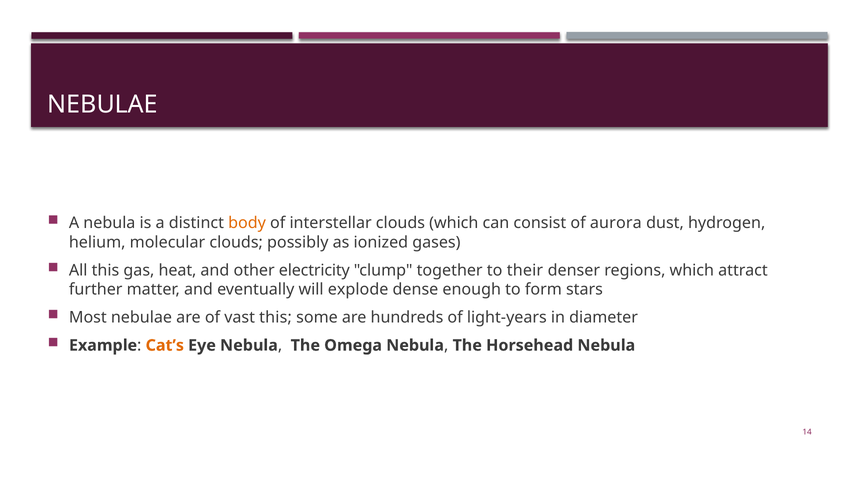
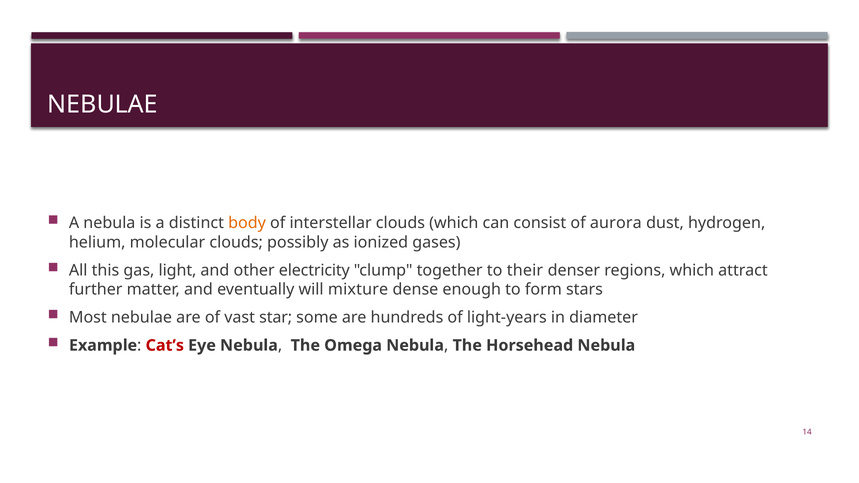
heat: heat -> light
explode: explode -> mixture
vast this: this -> star
Cat’s colour: orange -> red
